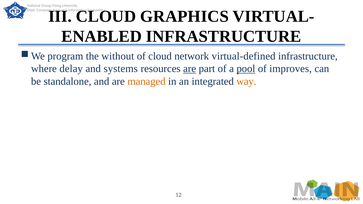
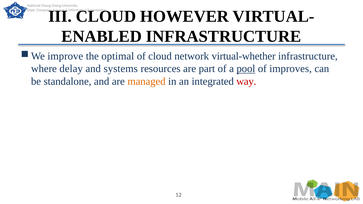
GRAPHICS: GRAPHICS -> HOWEVER
program: program -> improve
without: without -> optimal
virtual-defined: virtual-defined -> virtual-whether
are at (190, 69) underline: present -> none
way colour: orange -> red
